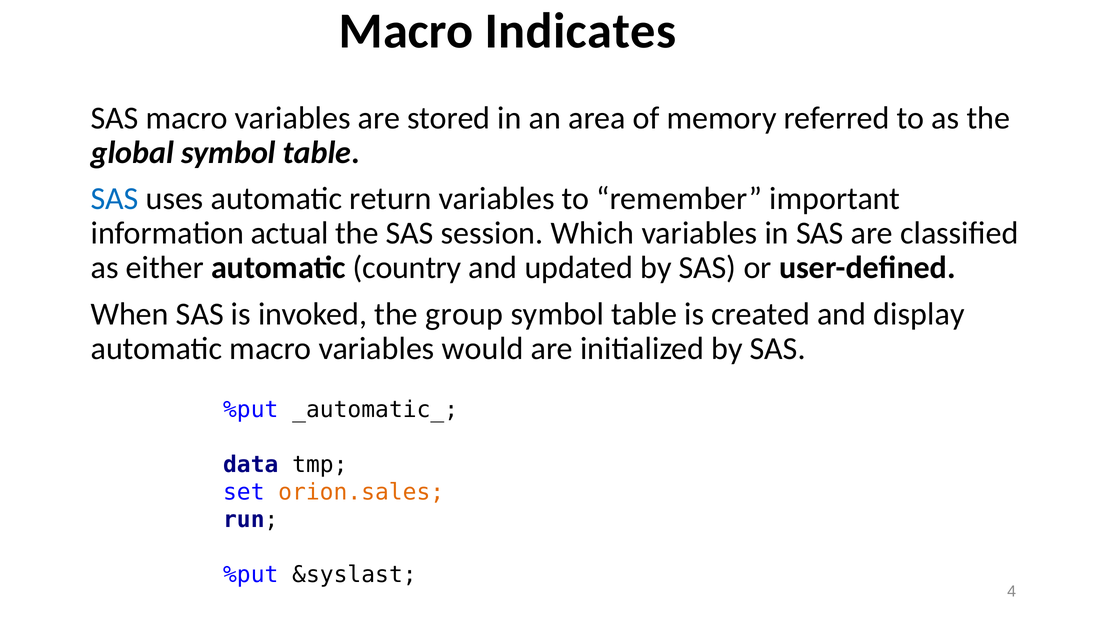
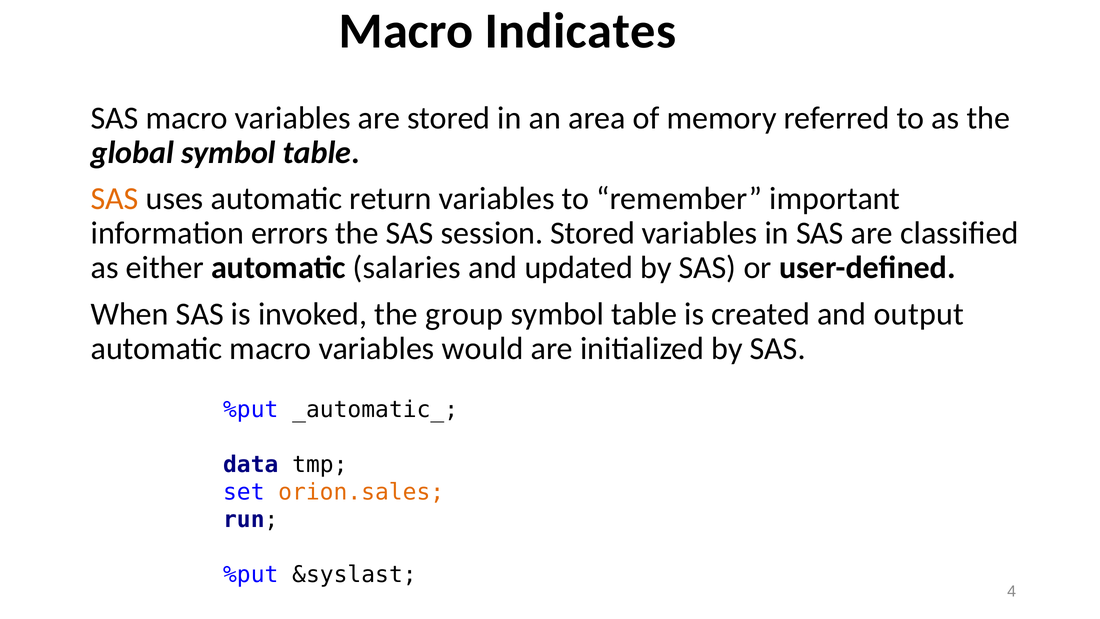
SAS at (115, 199) colour: blue -> orange
actual: actual -> errors
session Which: Which -> Stored
country: country -> salaries
display: display -> output
